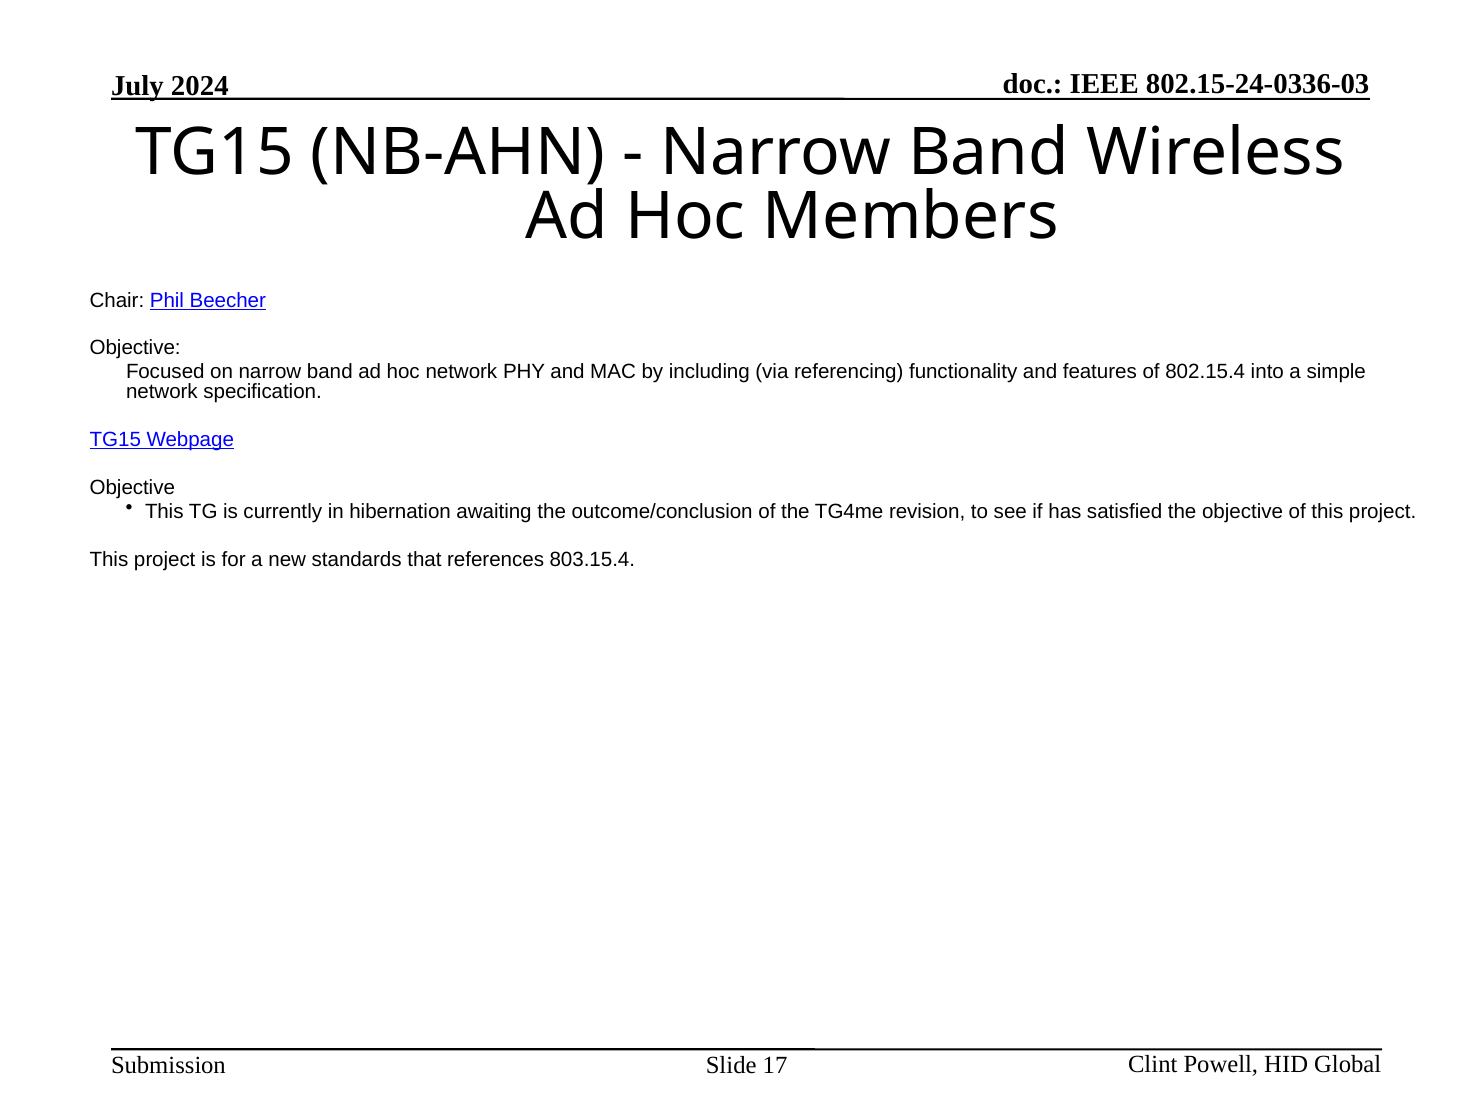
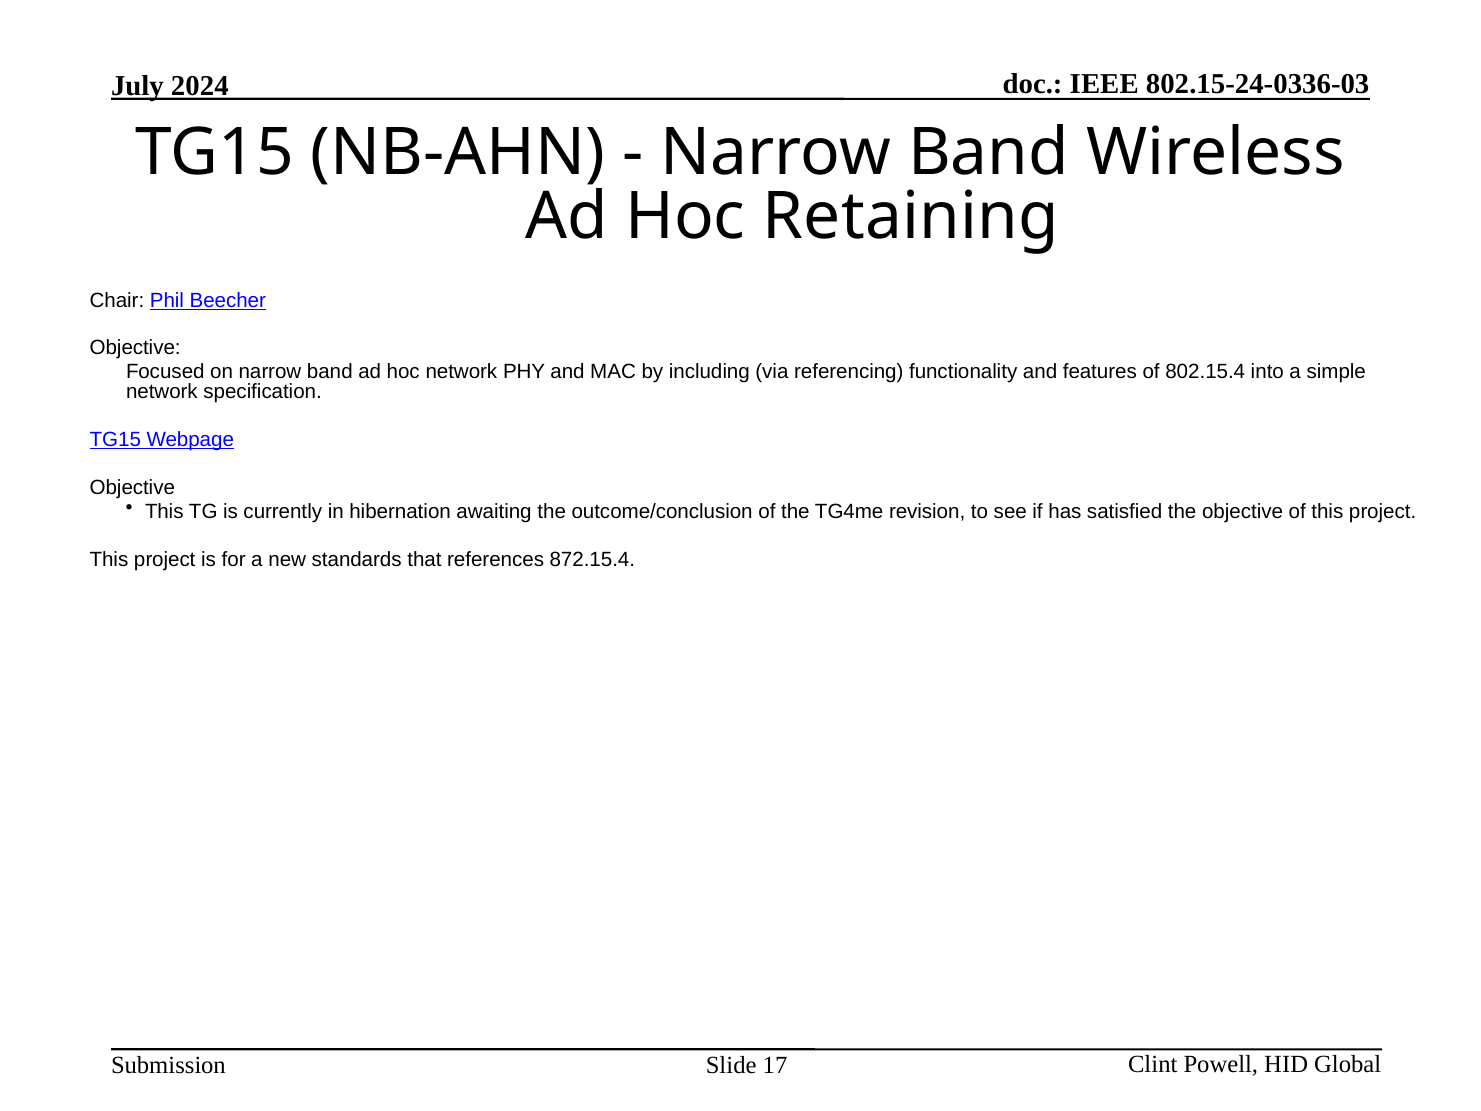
Members: Members -> Retaining
803.15.4: 803.15.4 -> 872.15.4
